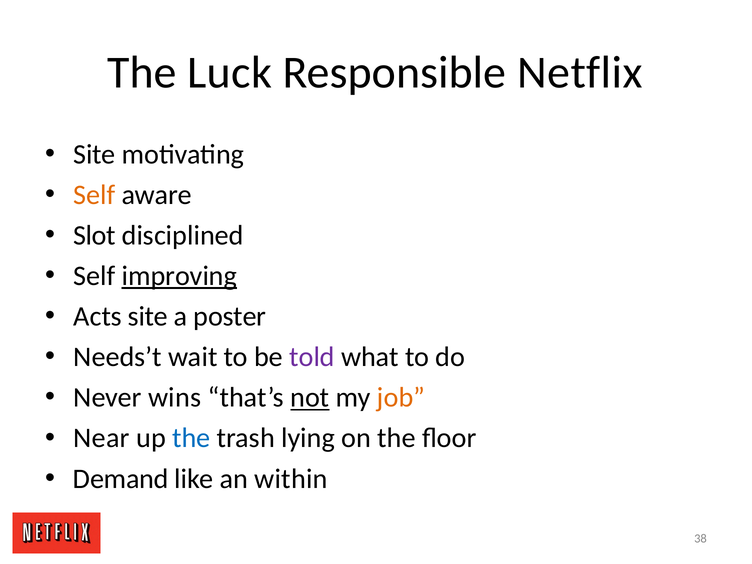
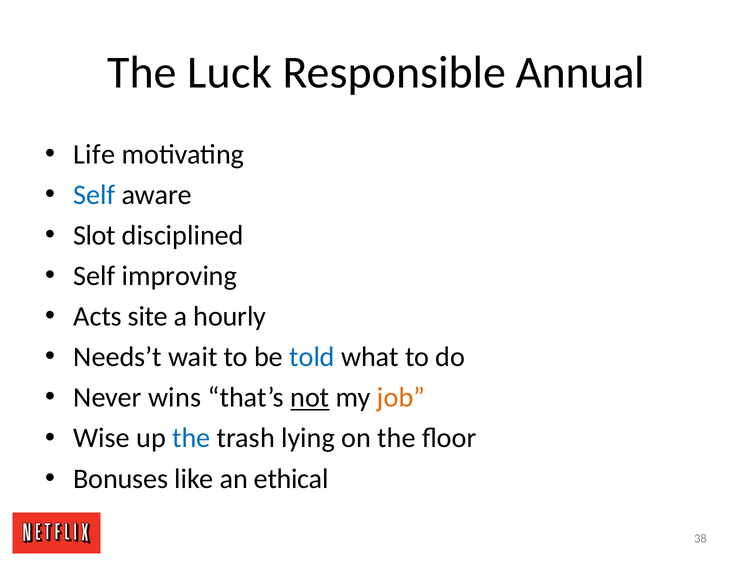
Netflix: Netflix -> Annual
Site at (94, 154): Site -> Life
Self at (94, 195) colour: orange -> blue
improving underline: present -> none
poster: poster -> hourly
told colour: purple -> blue
Near: Near -> Wise
Demand: Demand -> Bonuses
within: within -> ethical
